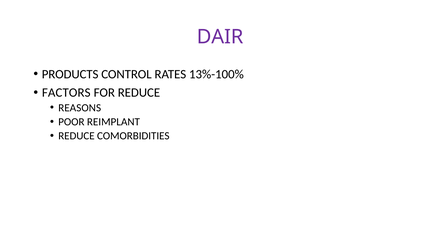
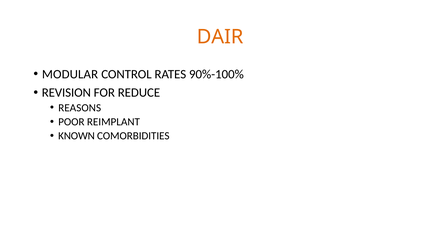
DAIR colour: purple -> orange
PRODUCTS: PRODUCTS -> MODULAR
13%-100%: 13%-100% -> 90%-100%
FACTORS: FACTORS -> REVISION
REDUCE at (76, 136): REDUCE -> KNOWN
